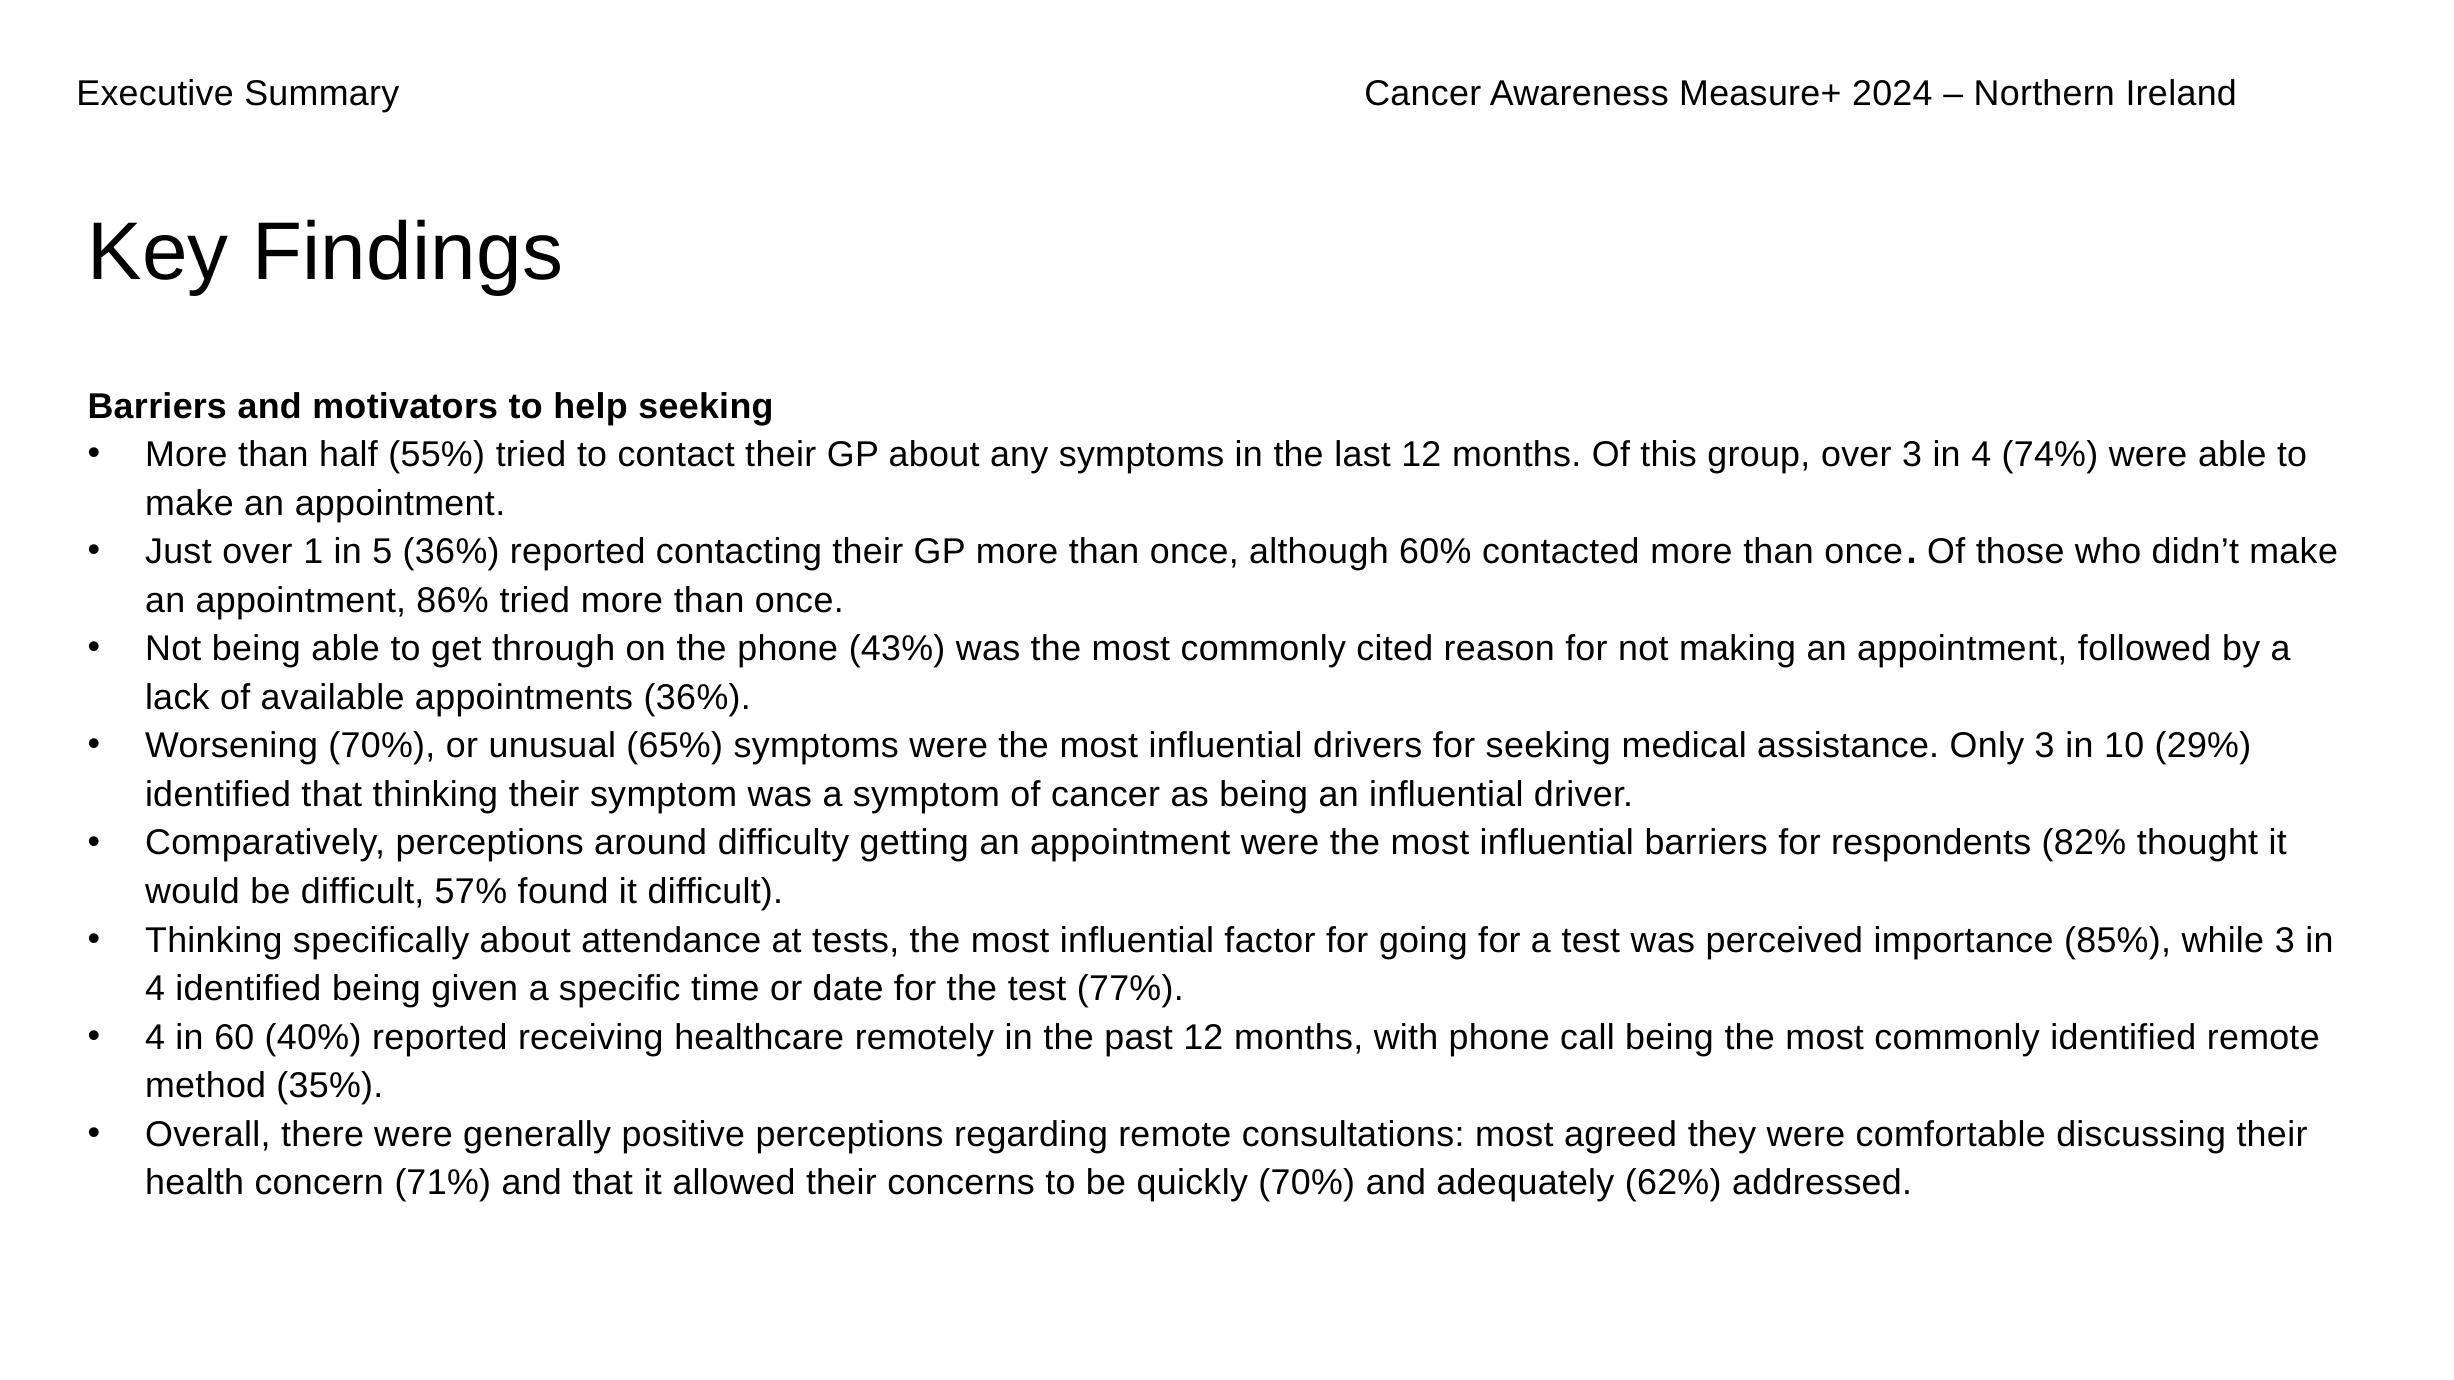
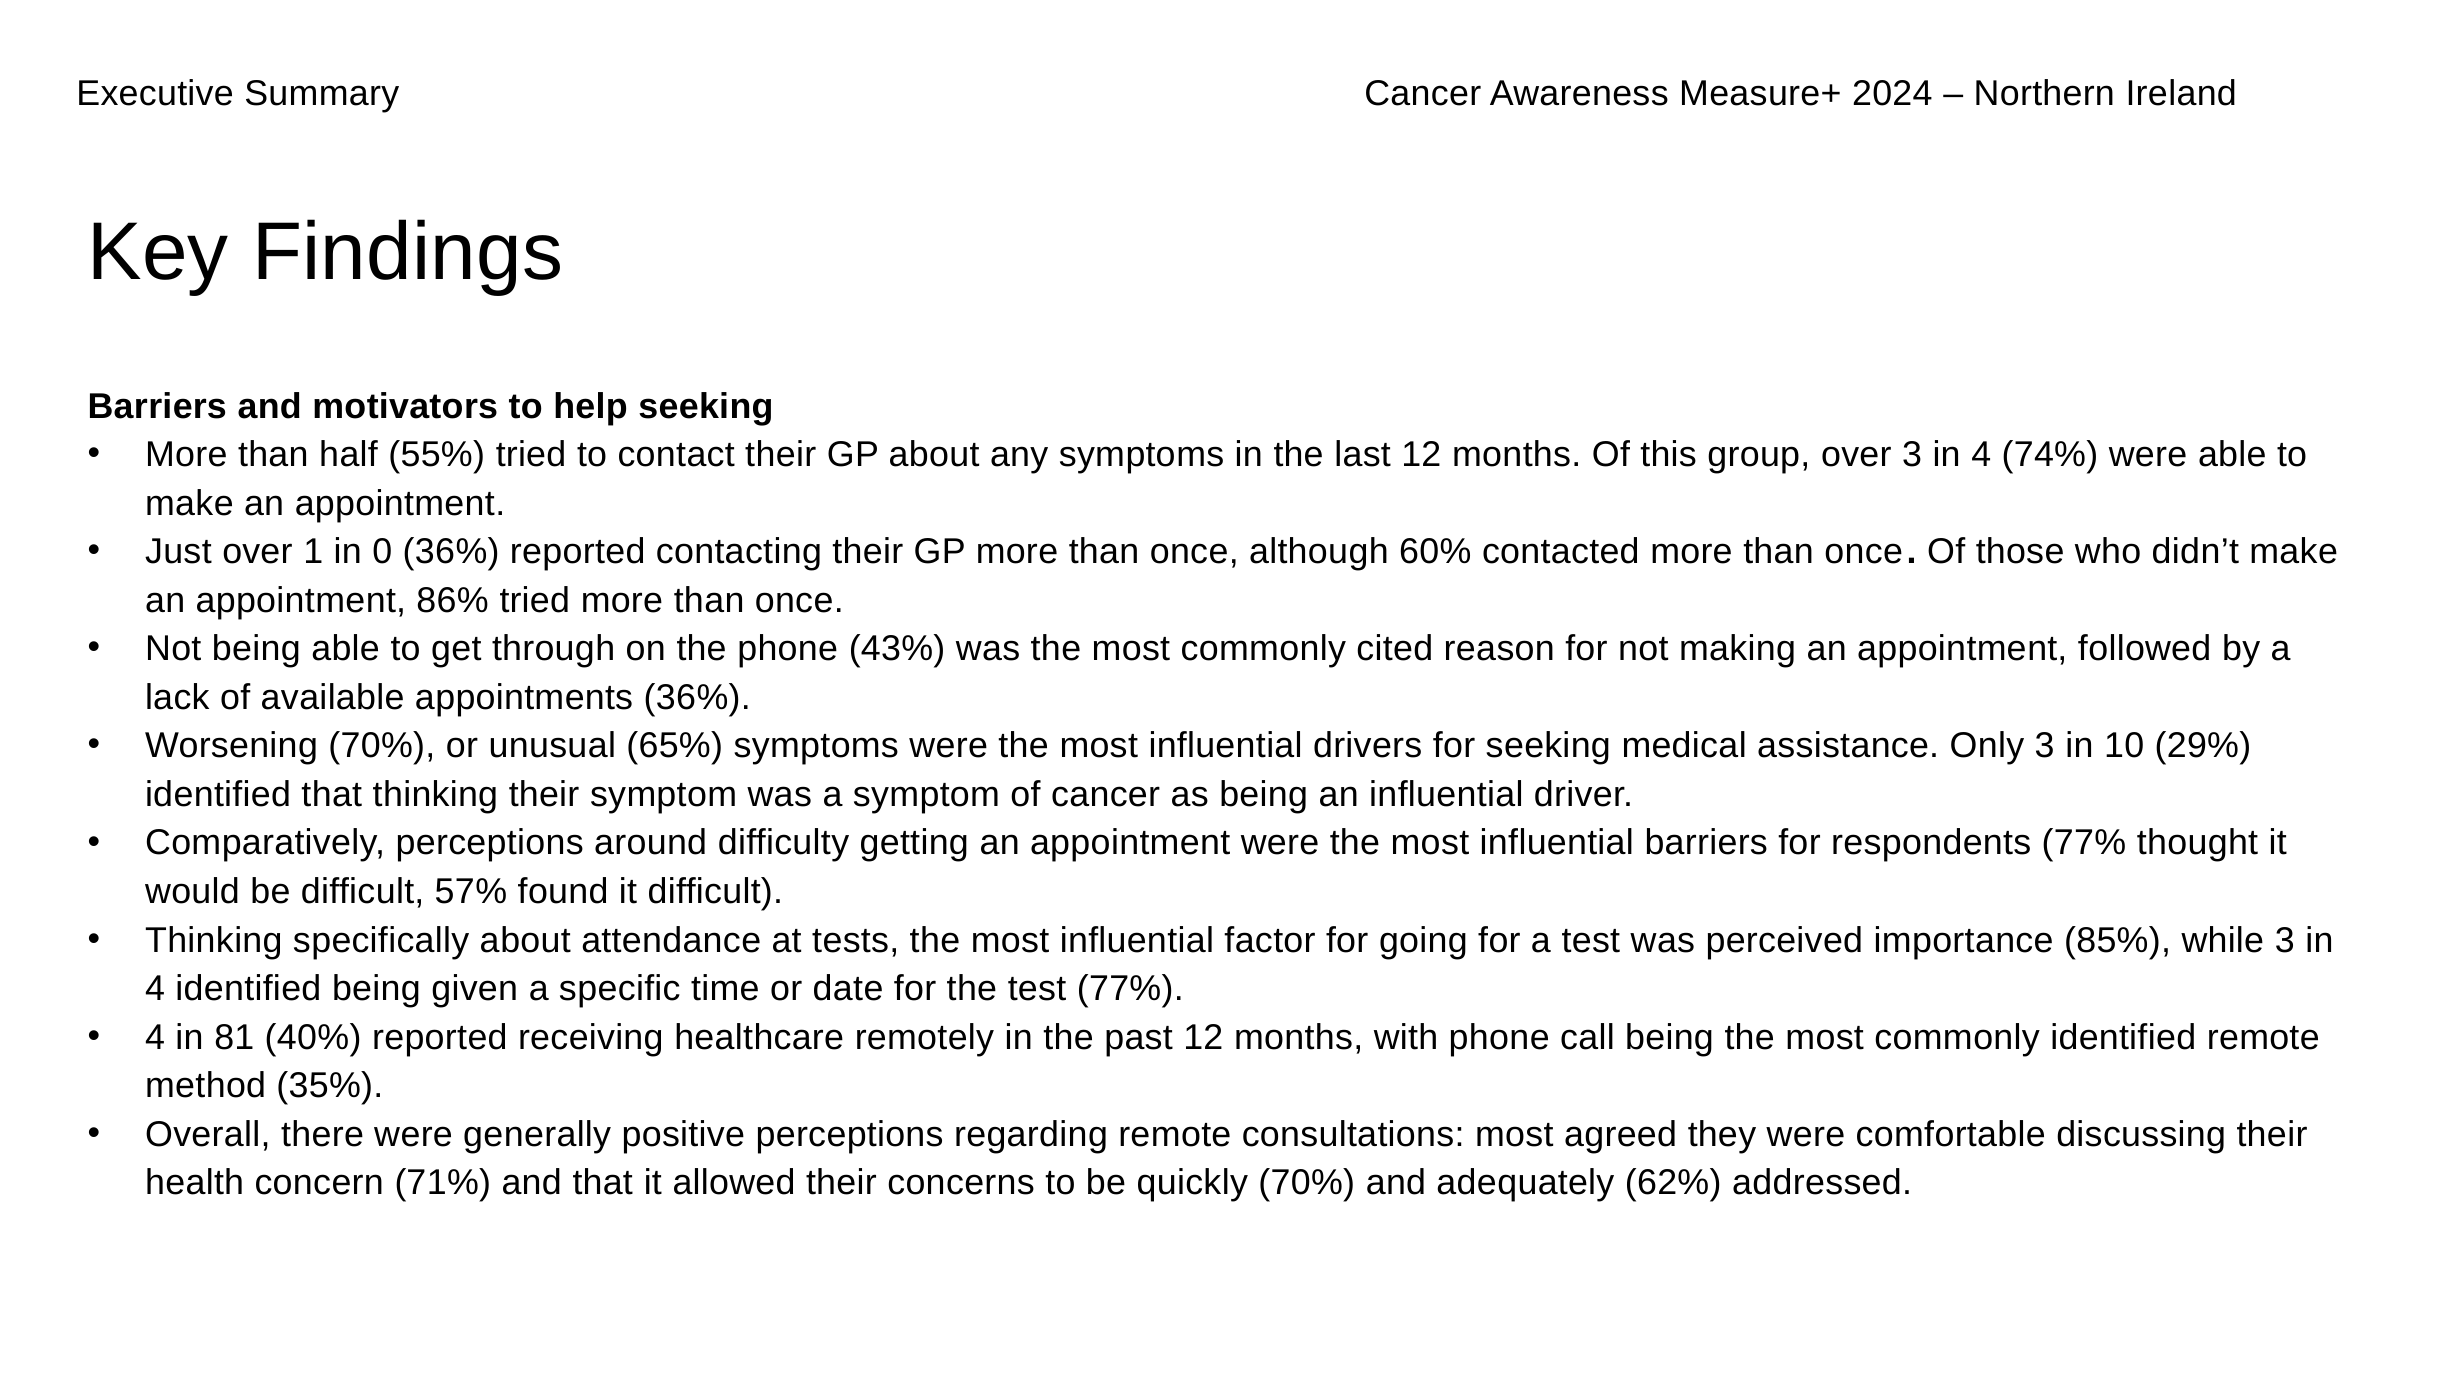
5: 5 -> 0
respondents 82%: 82% -> 77%
60: 60 -> 81
